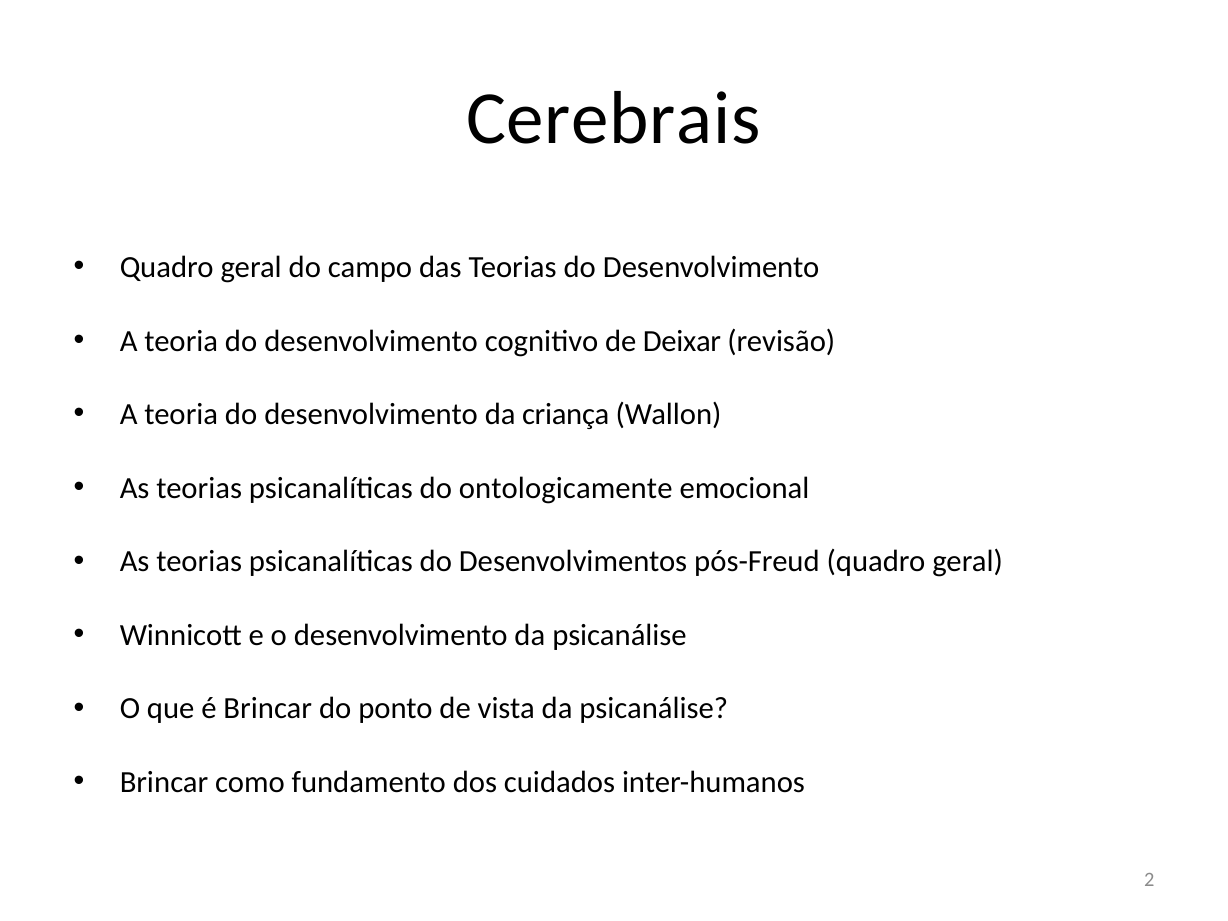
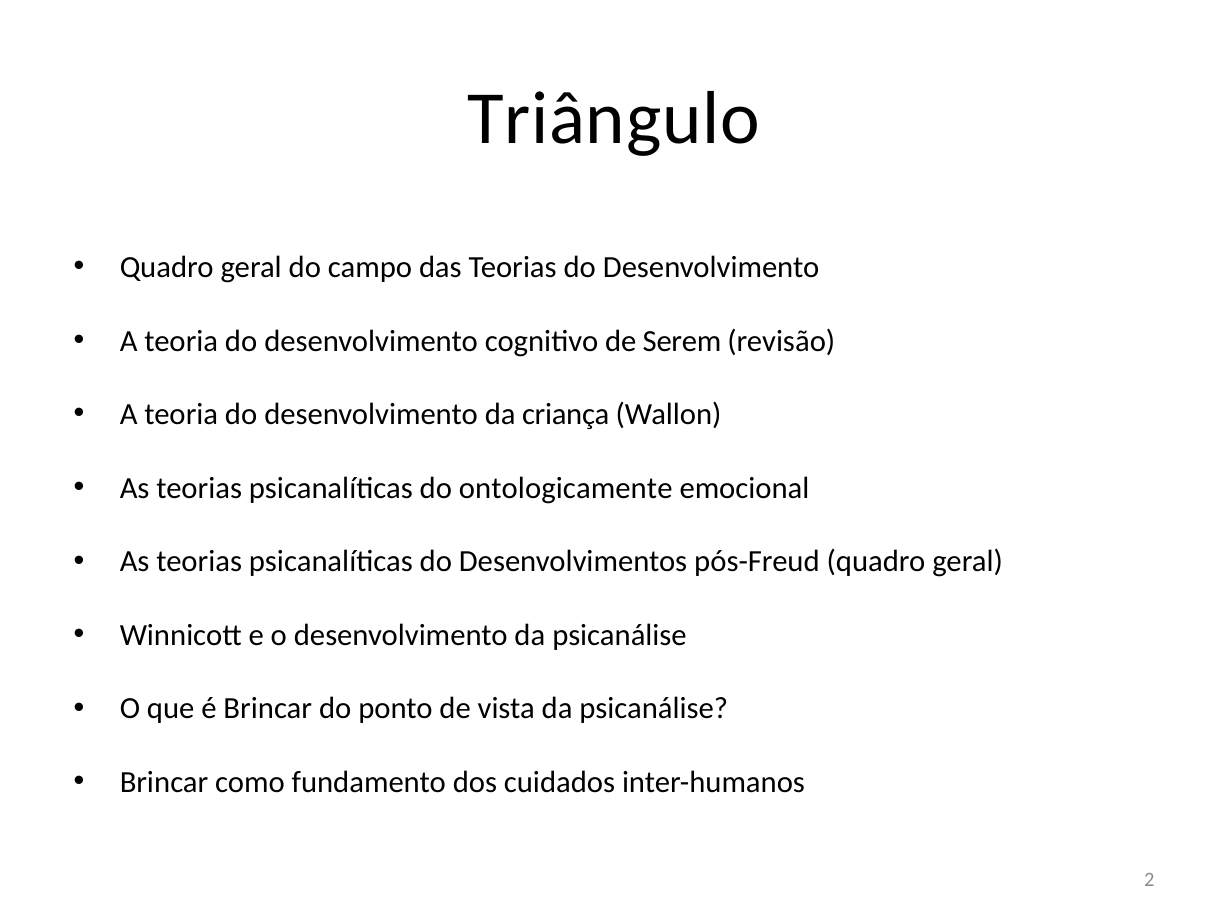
Cerebrais: Cerebrais -> Triângulo
Deixar: Deixar -> Serem
